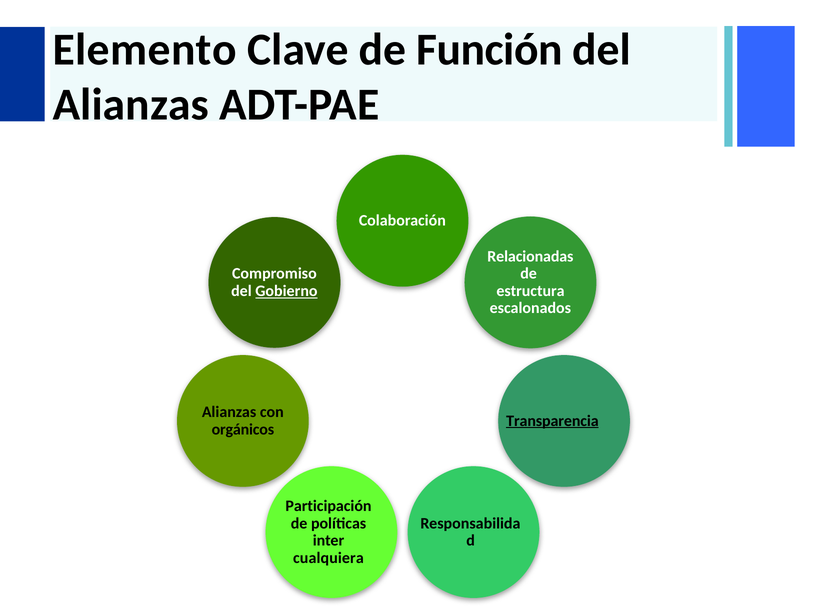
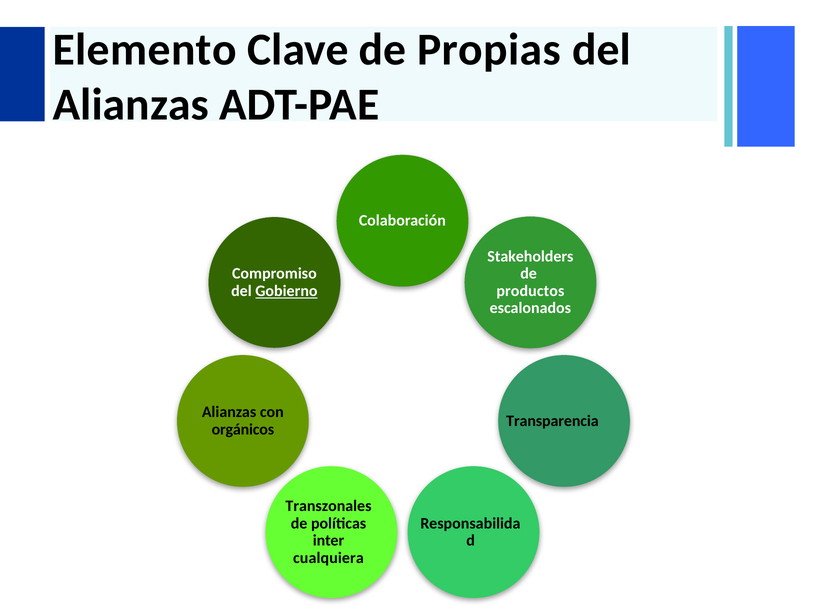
Función: Función -> Propias
Relacionadas: Relacionadas -> Stakeholders
estructura: estructura -> productos
Transparencia underline: present -> none
Participación: Participación -> Transzonales
